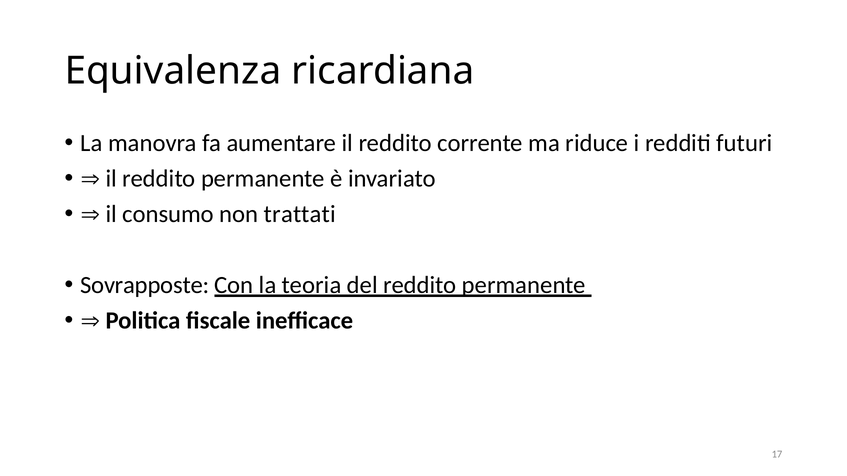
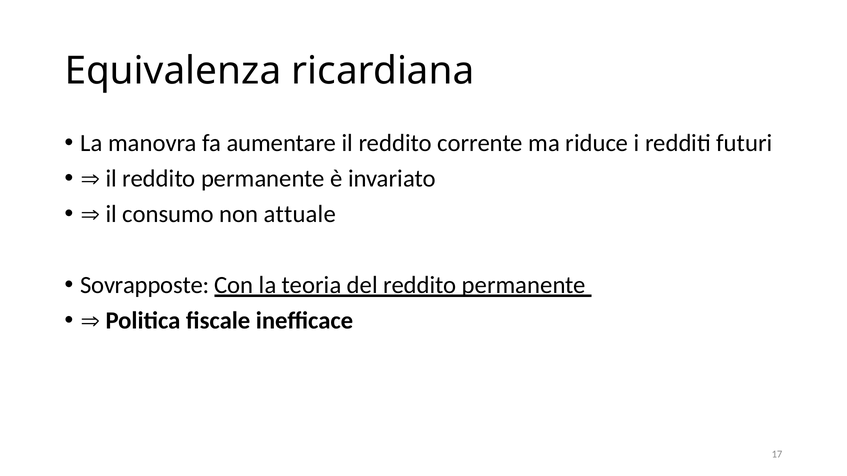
trattati: trattati -> attuale
